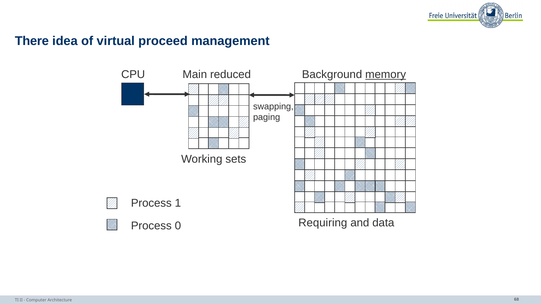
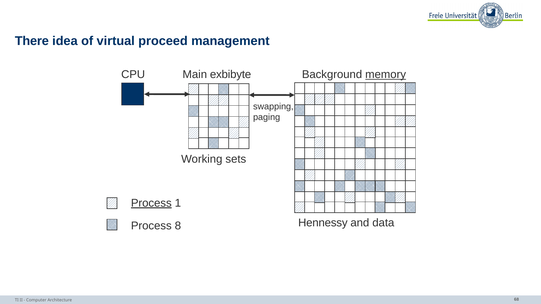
reduced: reduced -> exbibyte
Process at (151, 203) underline: none -> present
Requiring: Requiring -> Hennessy
0: 0 -> 8
